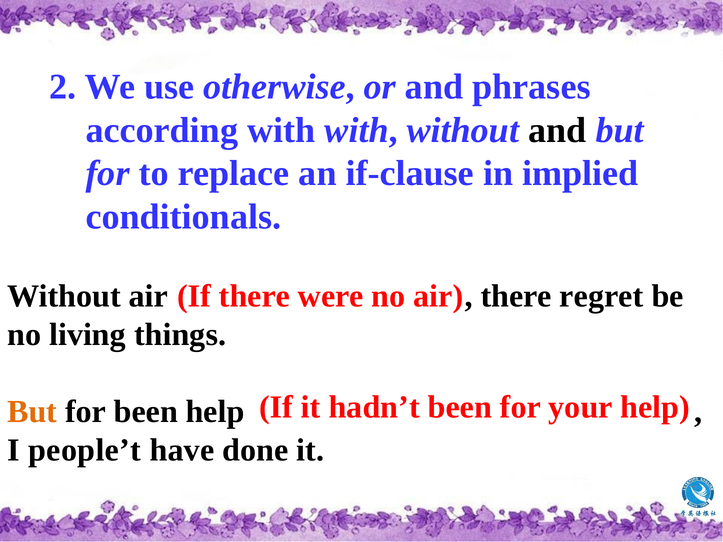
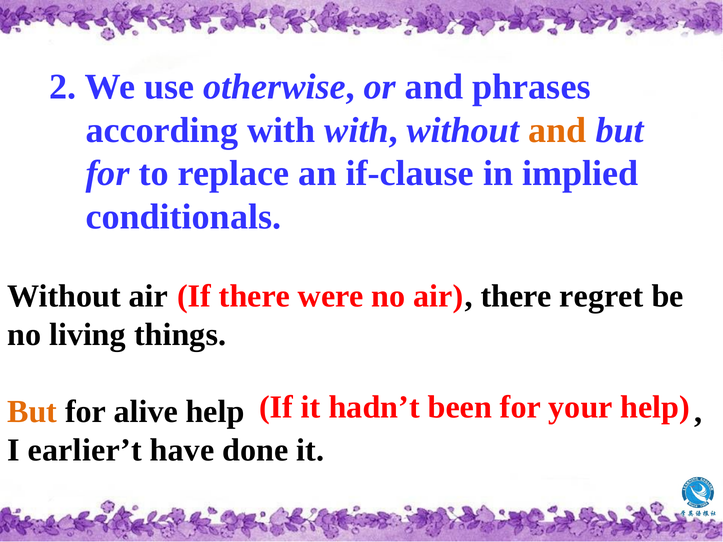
and at (557, 130) colour: black -> orange
for been: been -> alive
people’t: people’t -> earlier’t
